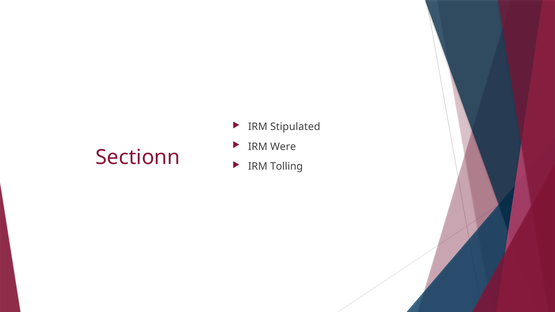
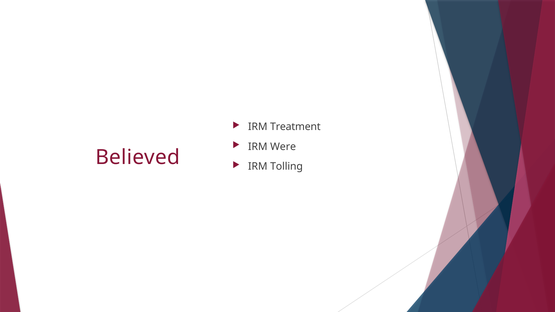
Stipulated: Stipulated -> Treatment
Sectionn: Sectionn -> Believed
